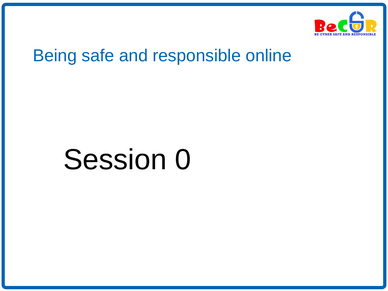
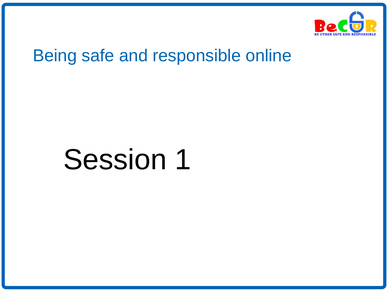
0: 0 -> 1
